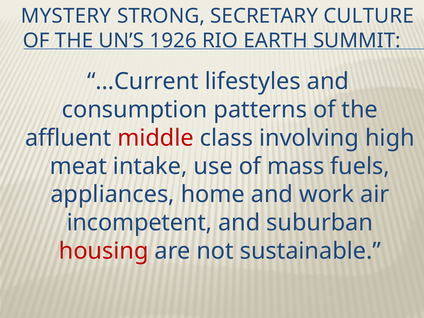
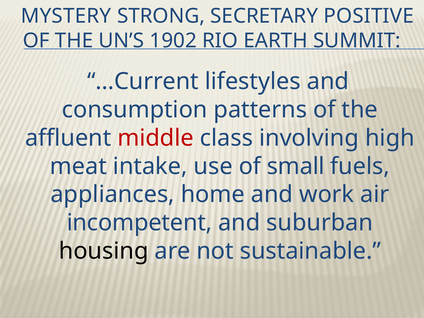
CULTURE: CULTURE -> POSITIVE
1926: 1926 -> 1902
mass: mass -> small
housing colour: red -> black
